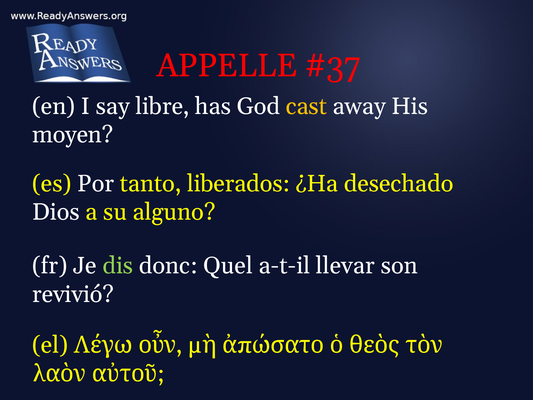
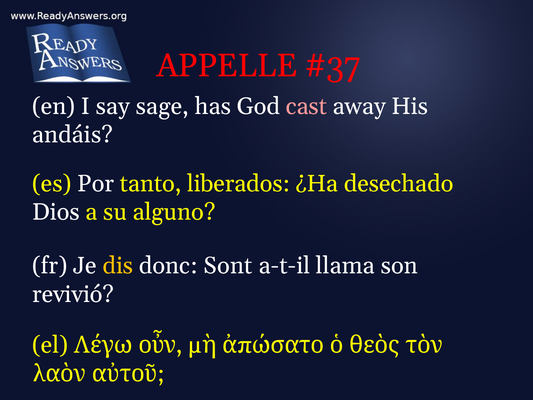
libre: libre -> sage
cast colour: yellow -> pink
moyen: moyen -> andáis
dis colour: light green -> yellow
Quel: Quel -> Sont
llevar: llevar -> llama
